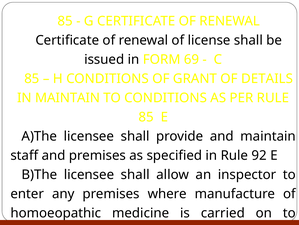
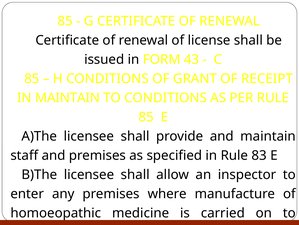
69: 69 -> 43
DETAILS: DETAILS -> RECEIPT
92: 92 -> 83
